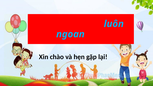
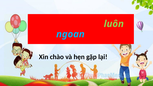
luôn colour: light blue -> light green
